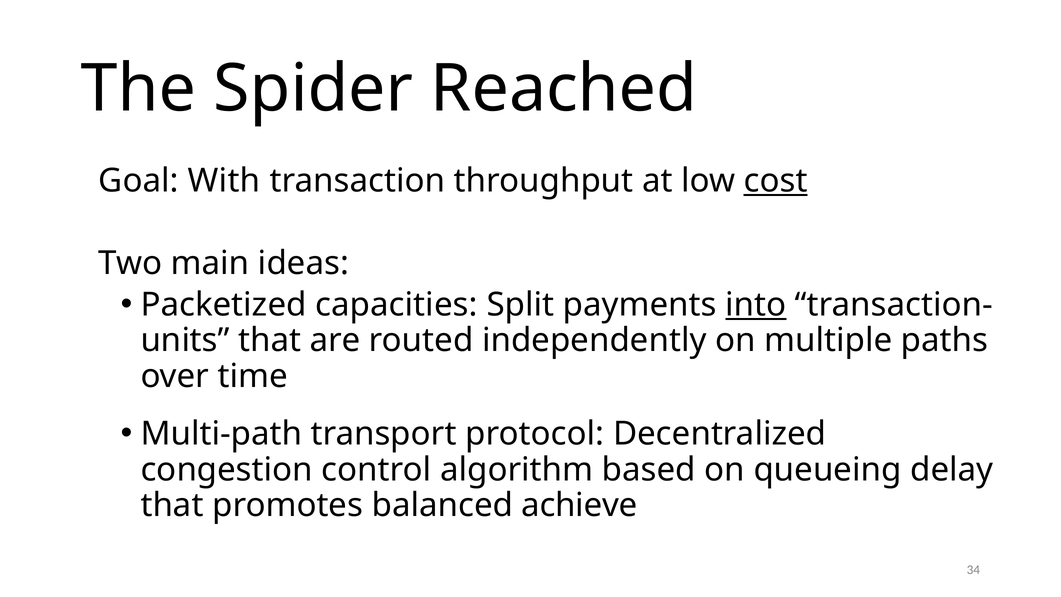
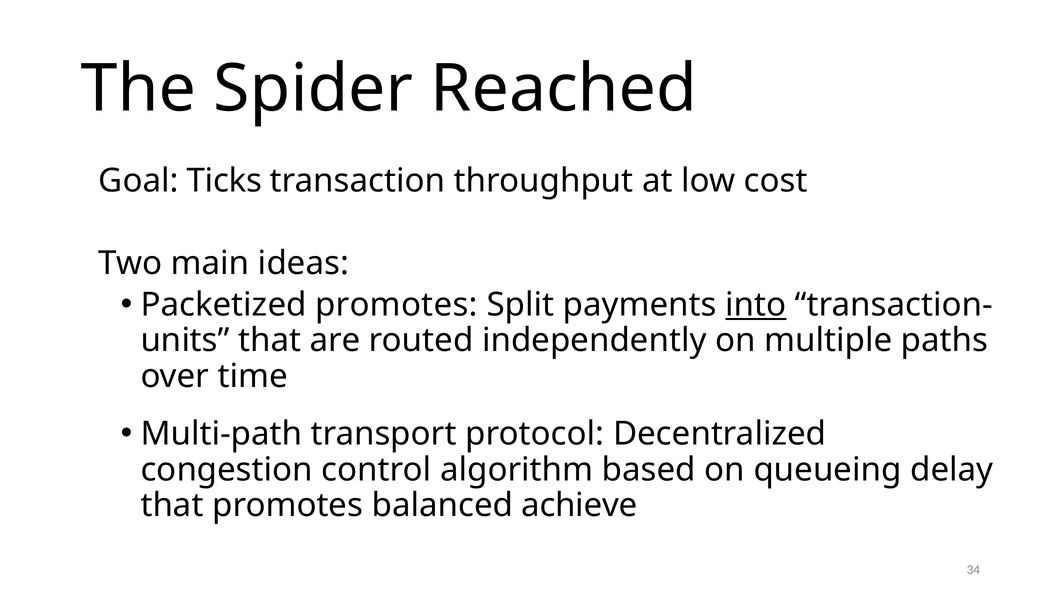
With: With -> Ticks
cost underline: present -> none
Packetized capacities: capacities -> promotes
